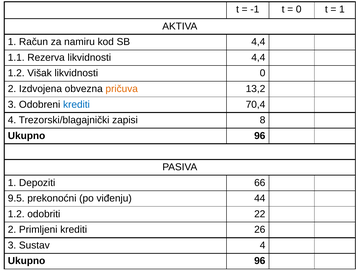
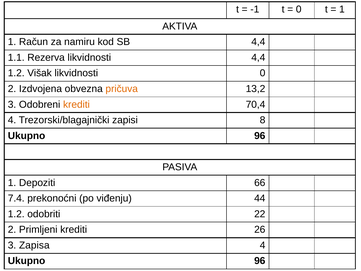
krediti at (76, 104) colour: blue -> orange
9.5: 9.5 -> 7.4
Sustav: Sustav -> Zapisa
